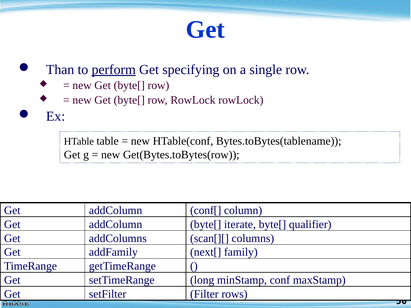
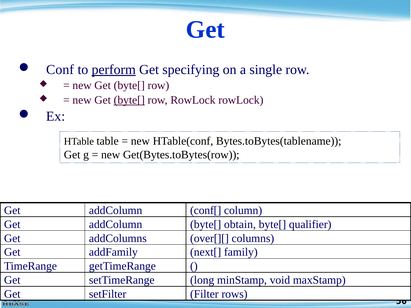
Than: Than -> Conf
byte[ at (129, 100) underline: none -> present
iterate: iterate -> obtain
scan[][: scan[][ -> over[][
conf: conf -> void
